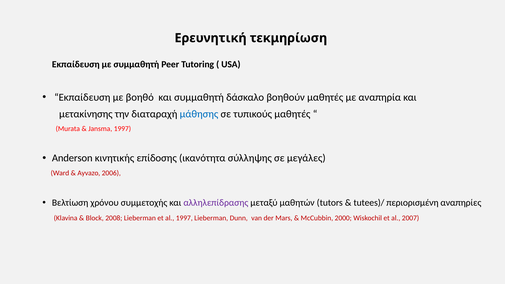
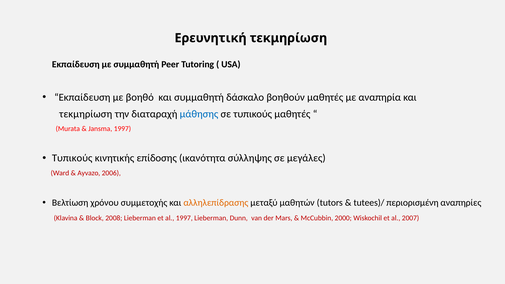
μετακίνησης at (86, 114): μετακίνησης -> τεκμηρίωση
Anderson at (72, 158): Anderson -> Τυπικούς
αλληλεπίδρασης colour: purple -> orange
